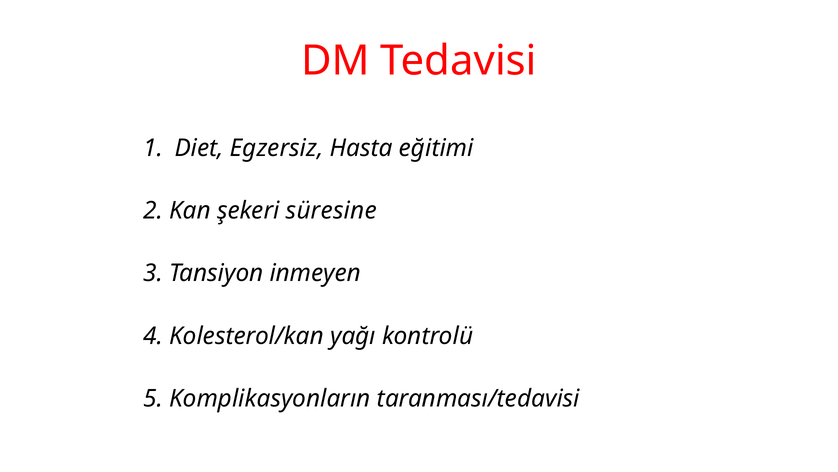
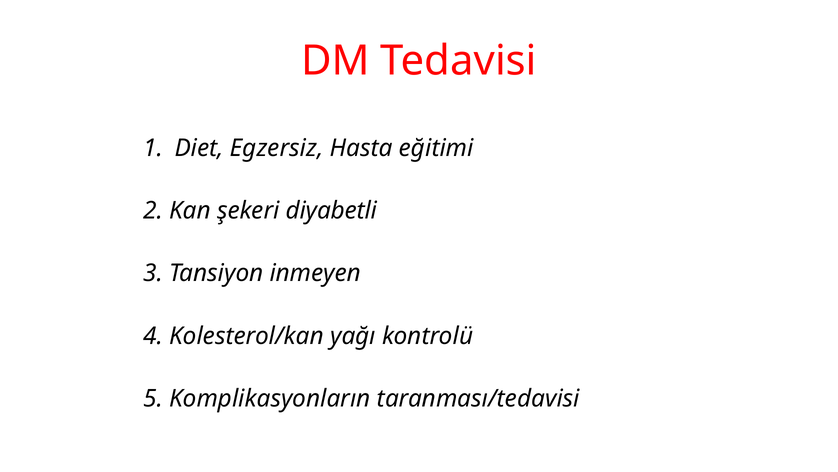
süresine: süresine -> diyabetli
